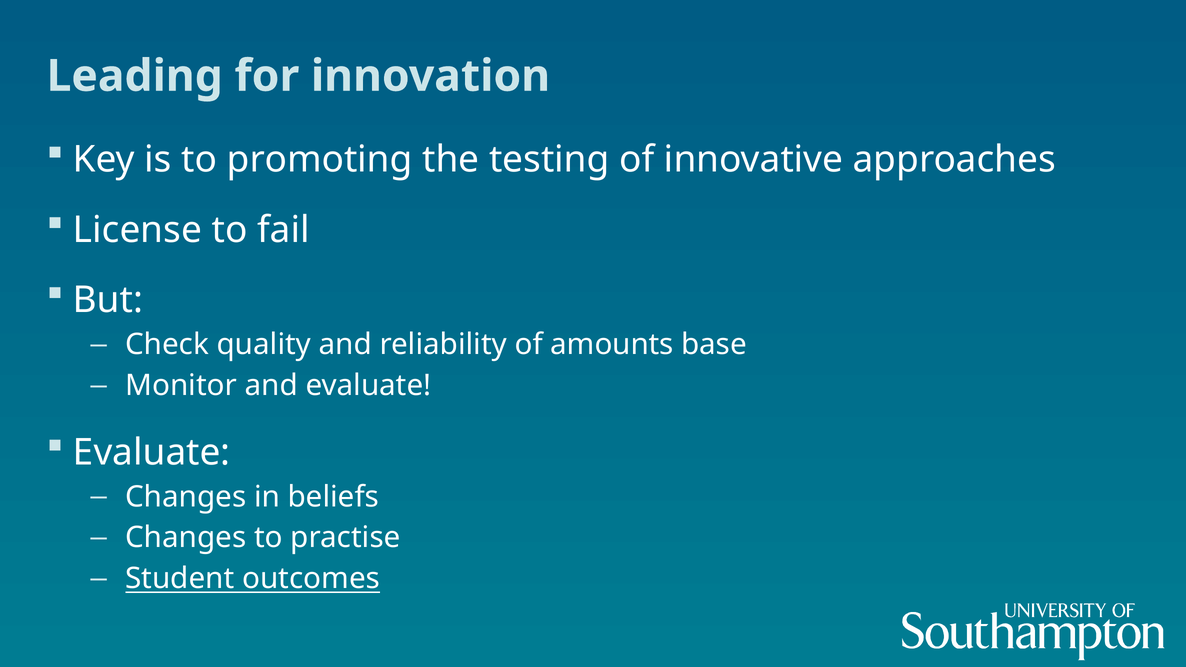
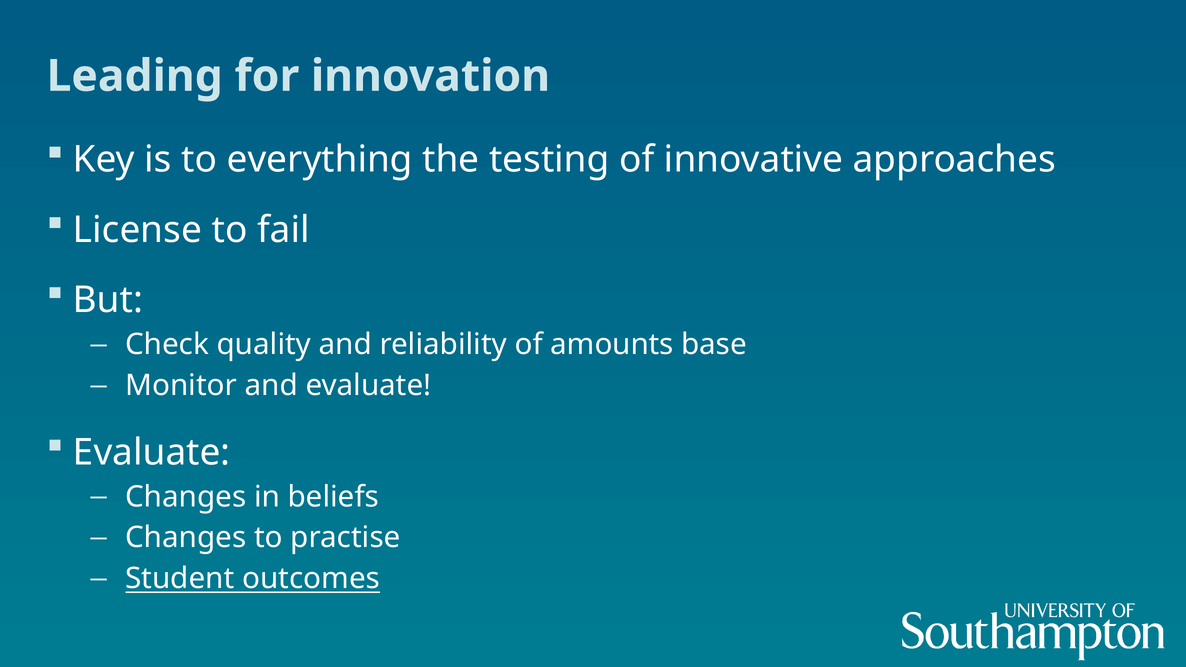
promoting: promoting -> everything
